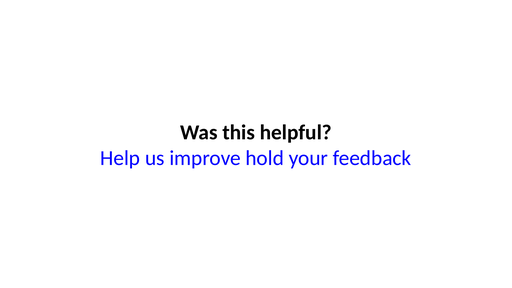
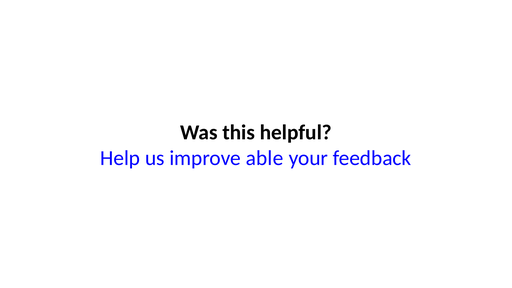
hold: hold -> able
